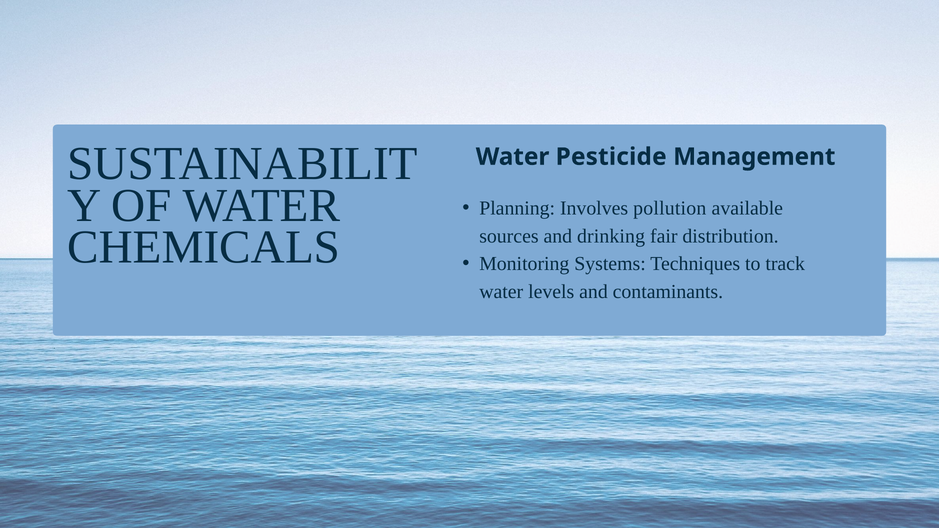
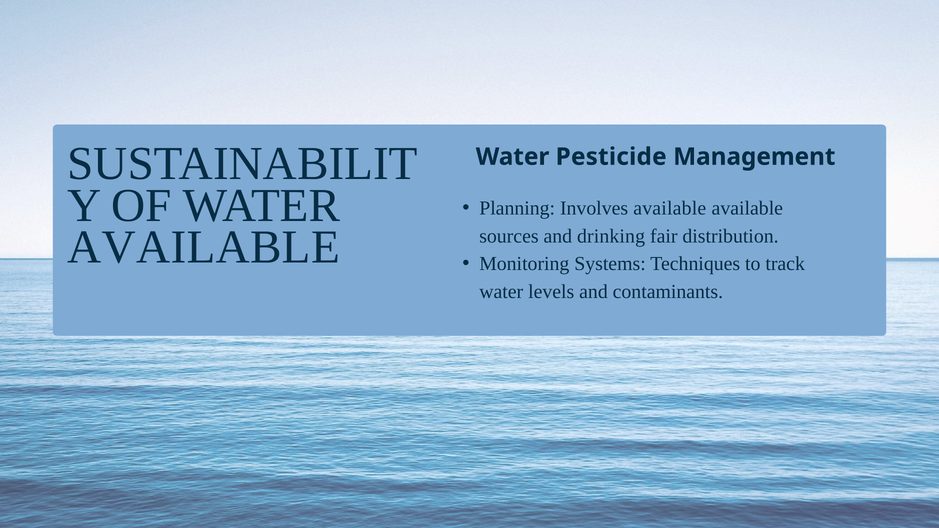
Involves pollution: pollution -> available
CHEMICALS at (204, 247): CHEMICALS -> AVAILABLE
